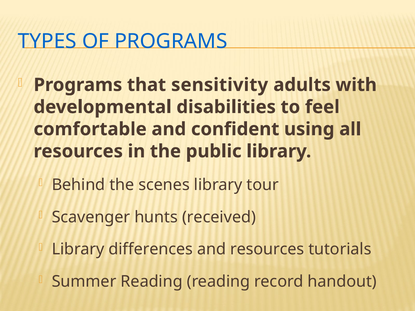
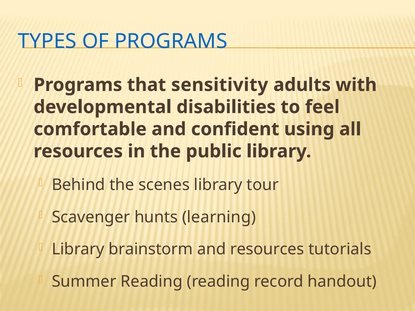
received: received -> learning
differences: differences -> brainstorm
